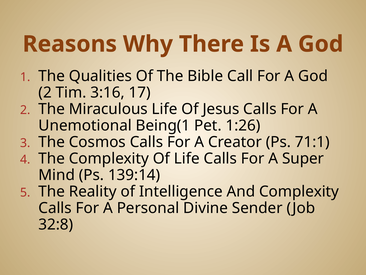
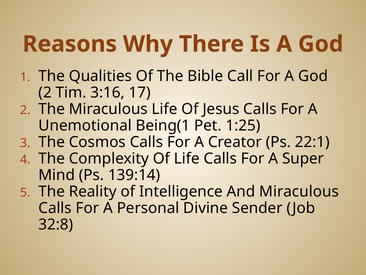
1:26: 1:26 -> 1:25
71:1: 71:1 -> 22:1
And Complexity: Complexity -> Miraculous
